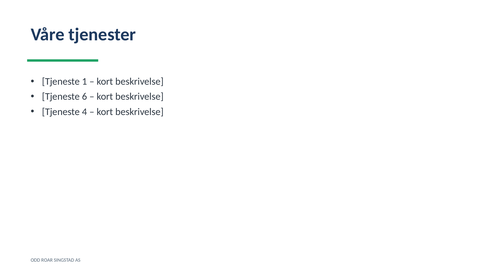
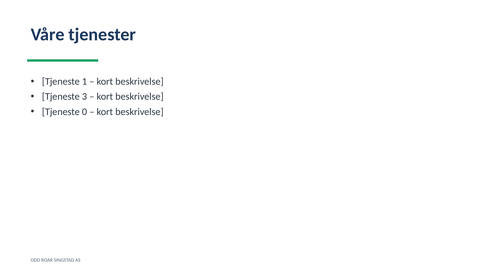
6: 6 -> 3
4: 4 -> 0
